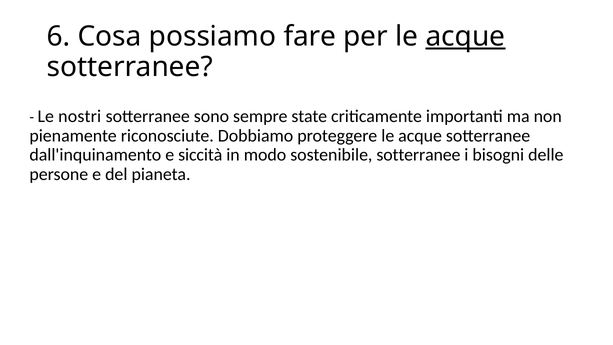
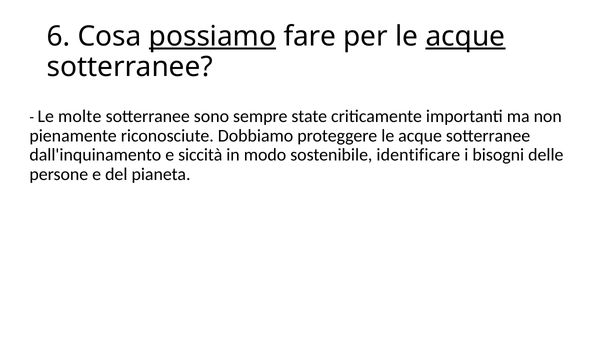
possiamo underline: none -> present
nostri: nostri -> molte
sostenibile sotterranee: sotterranee -> identificare
